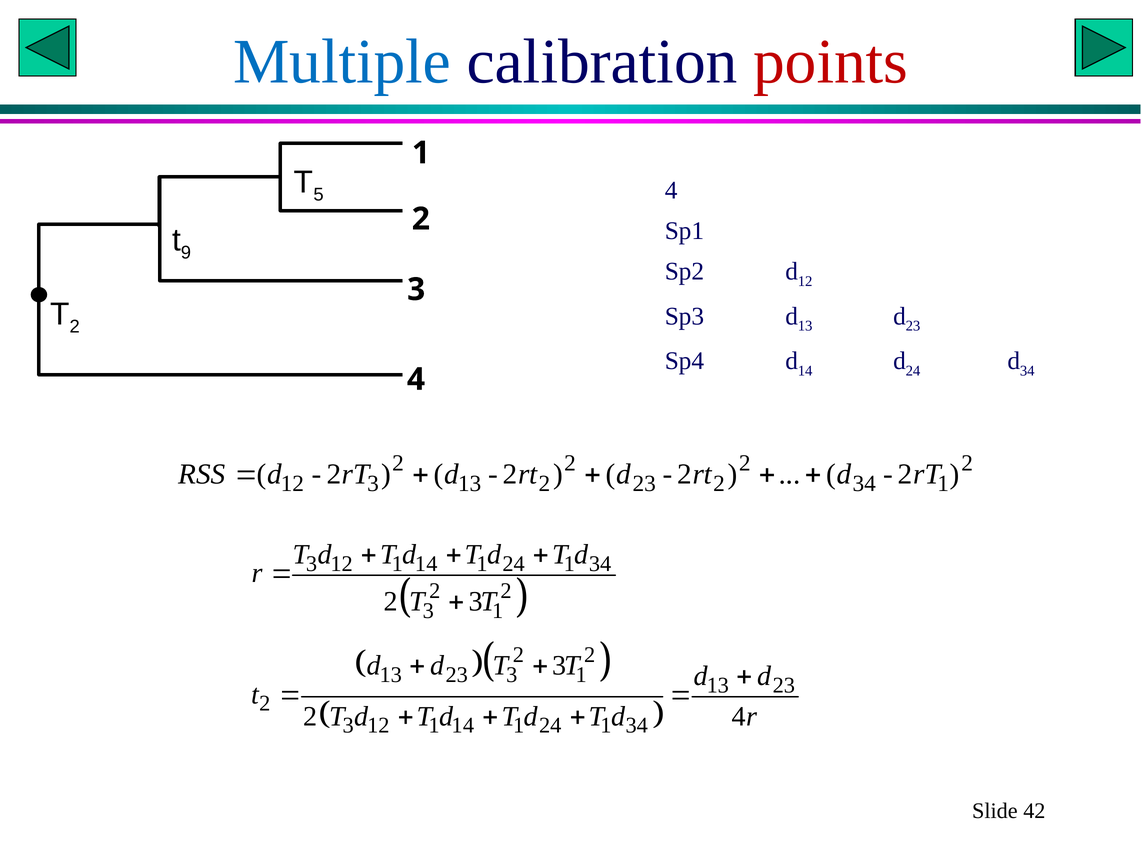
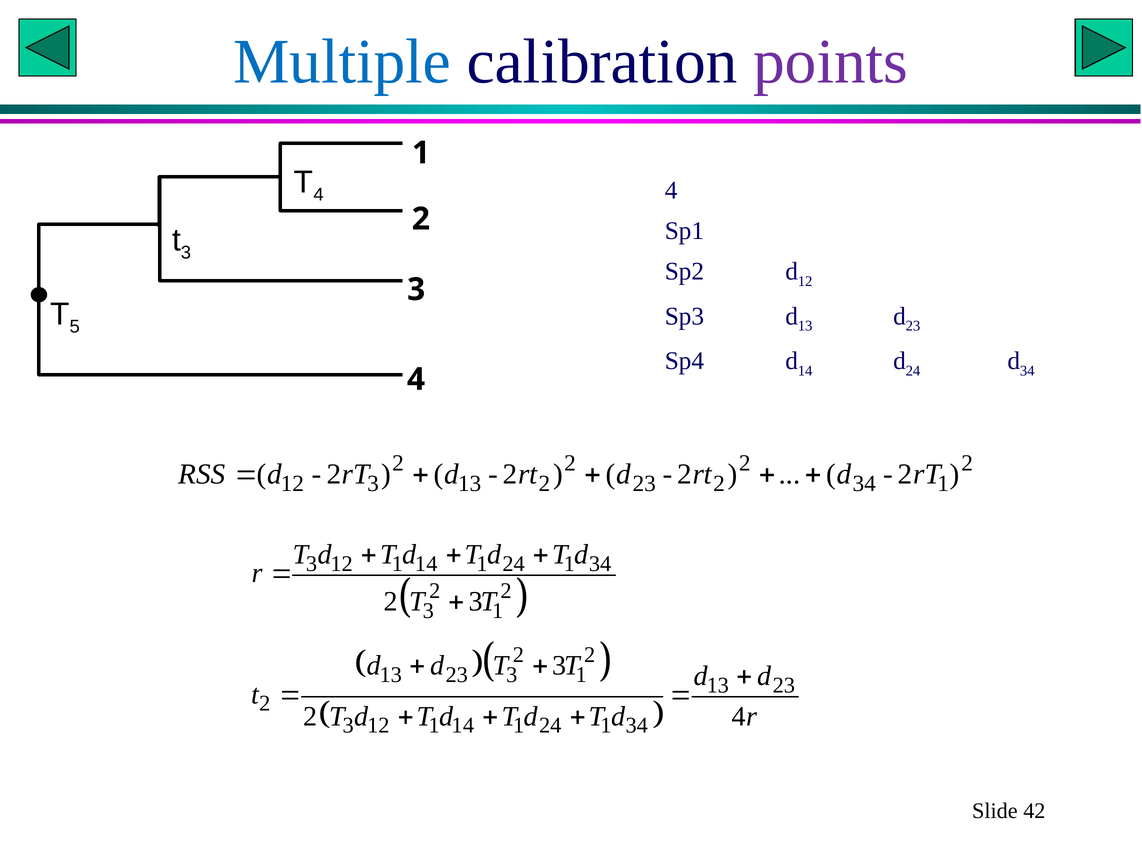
points colour: red -> purple
5 at (319, 195): 5 -> 4
9 at (186, 253): 9 -> 3
2 at (75, 326): 2 -> 5
